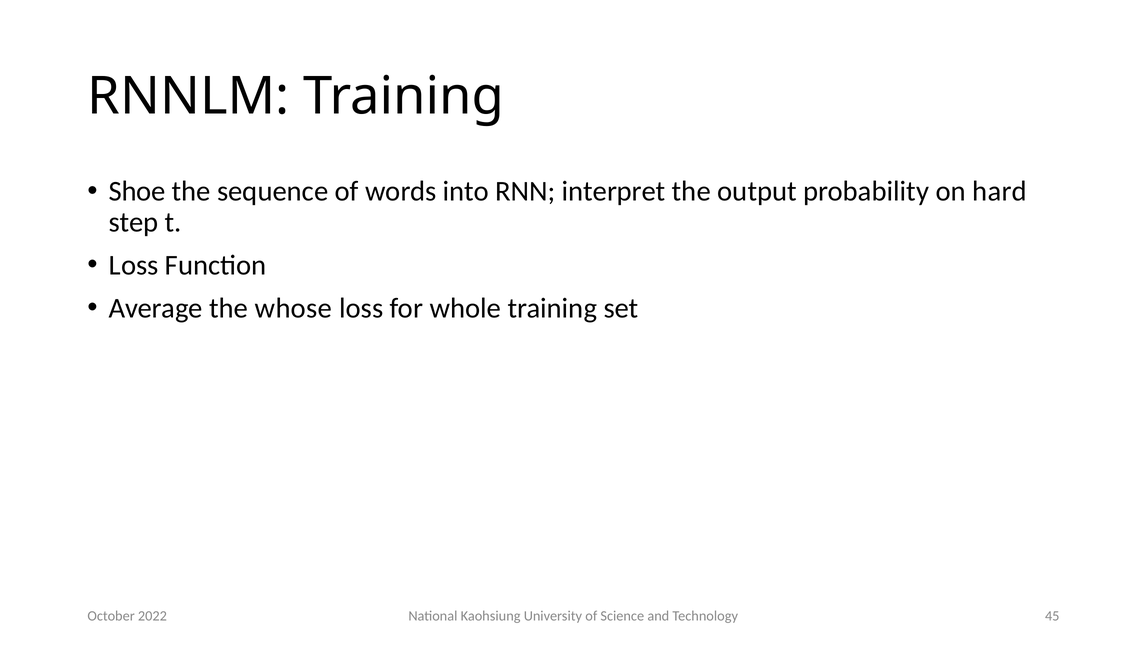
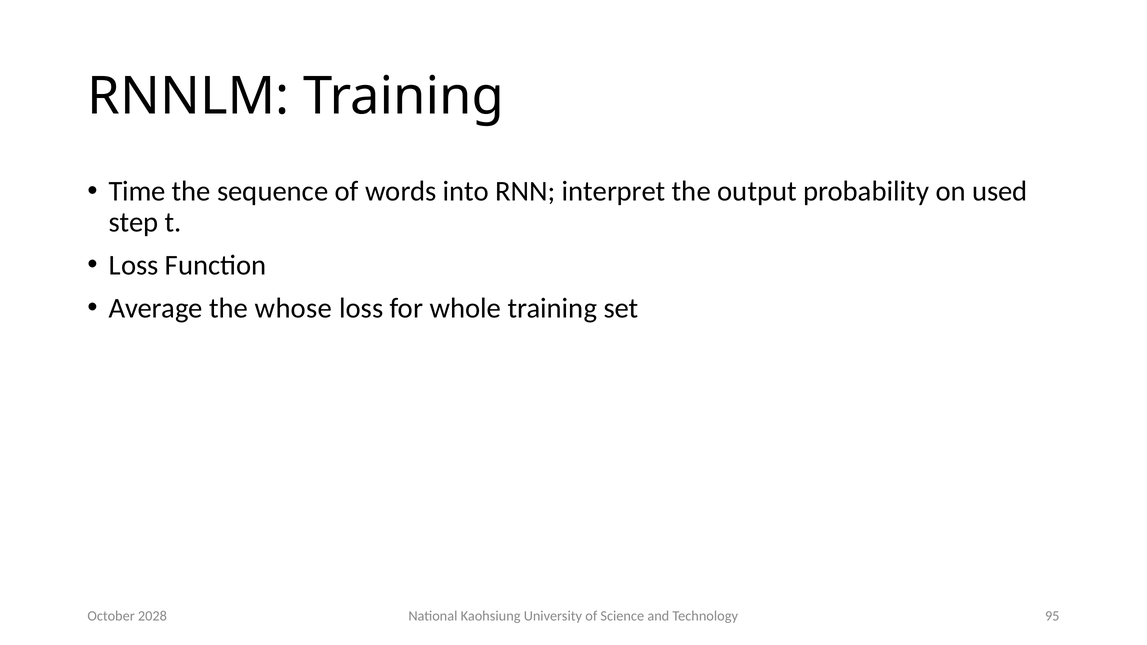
Shoe: Shoe -> Time
hard: hard -> used
45: 45 -> 95
2022: 2022 -> 2028
